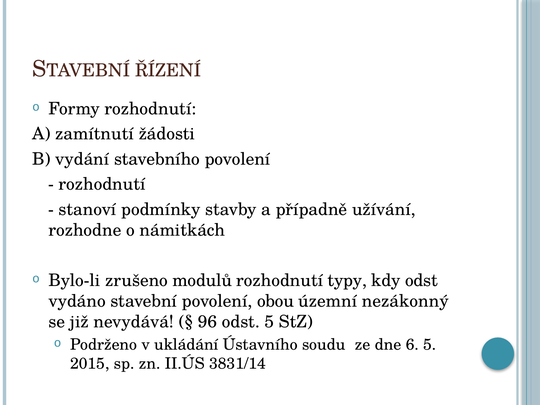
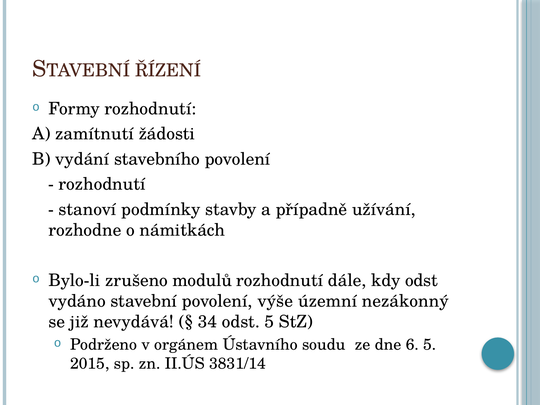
typy: typy -> dále
obou: obou -> výše
96: 96 -> 34
ukládání: ukládání -> orgánem
